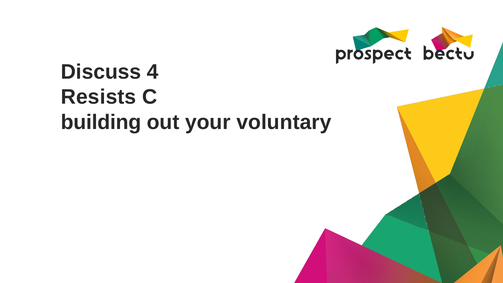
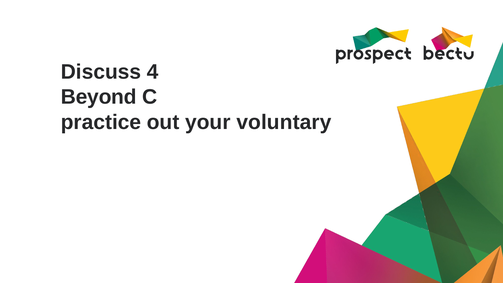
Resists: Resists -> Beyond
building: building -> practice
